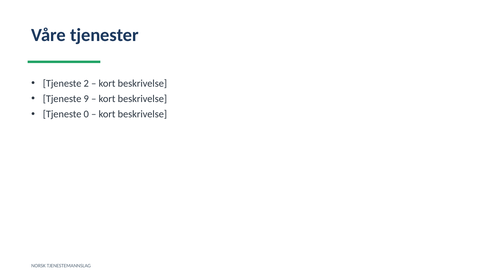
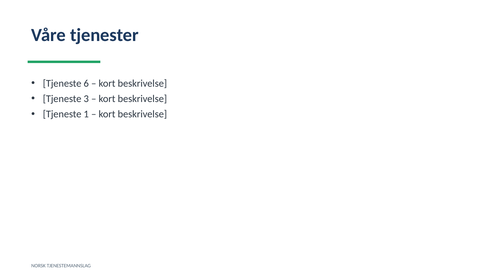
2: 2 -> 6
9: 9 -> 3
0: 0 -> 1
